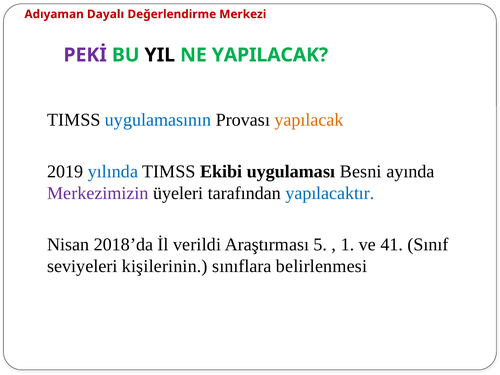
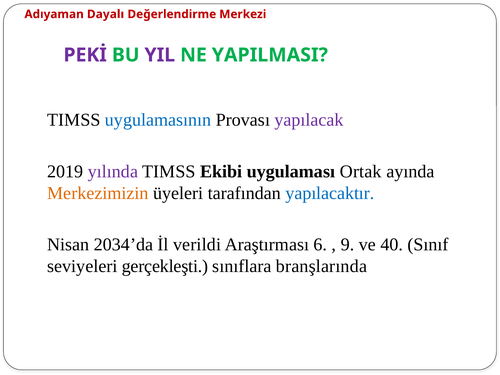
YIL colour: black -> purple
YAPILACAK: YAPILACAK -> YAPILMASI
yapılacak colour: orange -> purple
yılında colour: blue -> purple
Besni: Besni -> Ortak
Merkezimizin colour: purple -> orange
2018’da: 2018’da -> 2034’da
5: 5 -> 6
1: 1 -> 9
41: 41 -> 40
kişilerinin: kişilerinin -> gerçekleşti
belirlenmesi: belirlenmesi -> branşlarında
